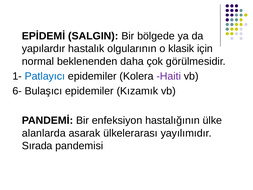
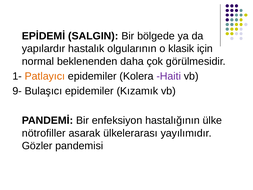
Patlayıcı colour: blue -> orange
6-: 6- -> 9-
alanlarda: alanlarda -> nötrofiller
Sırada: Sırada -> Gözler
